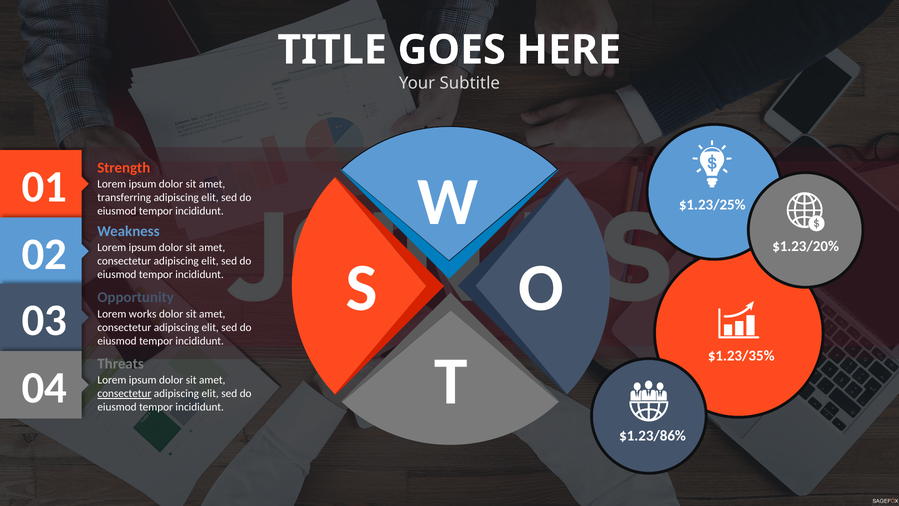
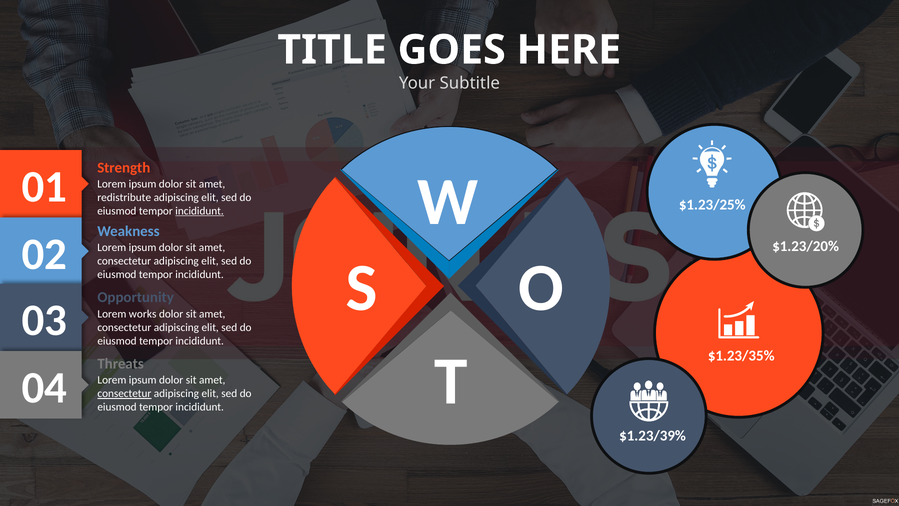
transferring: transferring -> redistribute
incididunt at (200, 211) underline: none -> present
$1.23/86%: $1.23/86% -> $1.23/39%
